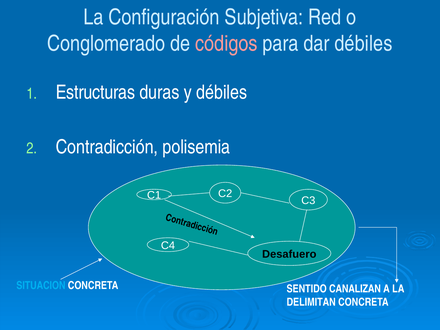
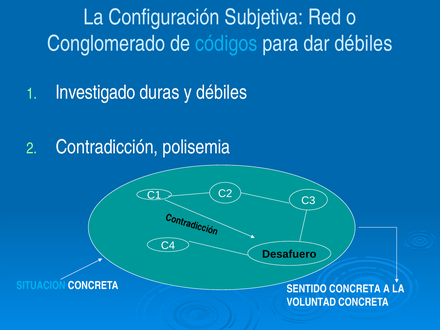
códigos colour: pink -> light blue
Estructuras: Estructuras -> Investigado
SENTIDO CANALIZAN: CANALIZAN -> CONCRETA
DELIMITAN: DELIMITAN -> VOLUNTAD
